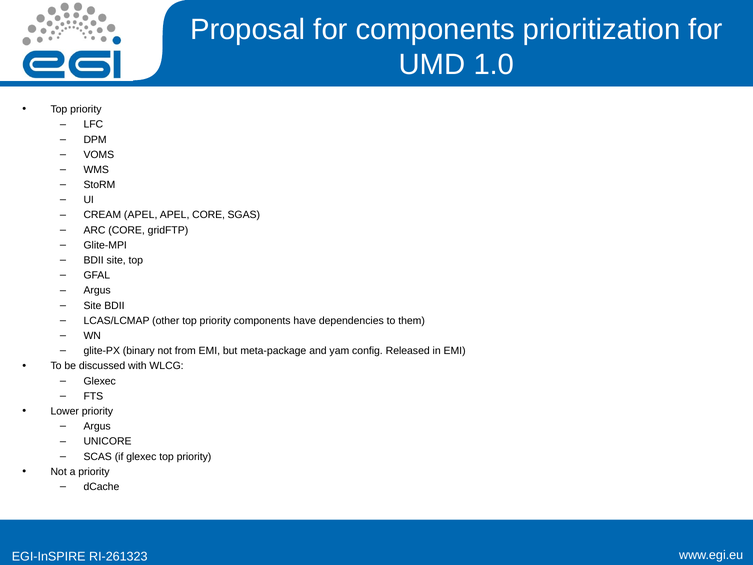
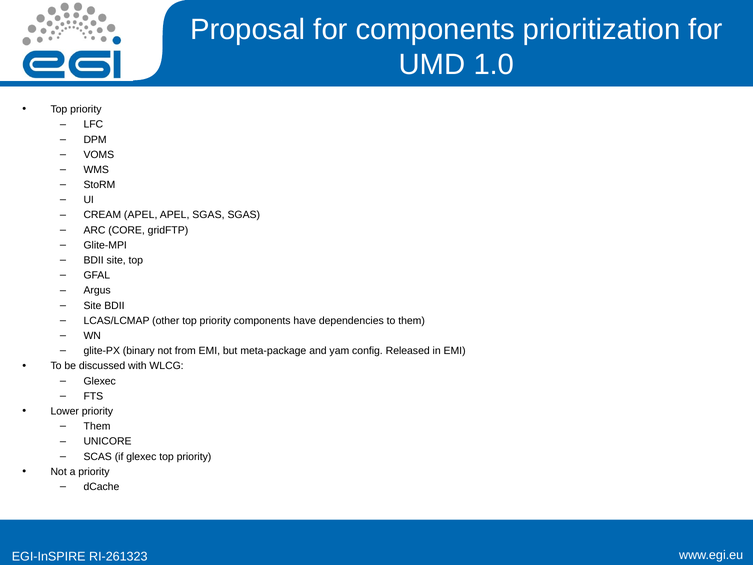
APEL CORE: CORE -> SGAS
Argus at (97, 426): Argus -> Them
